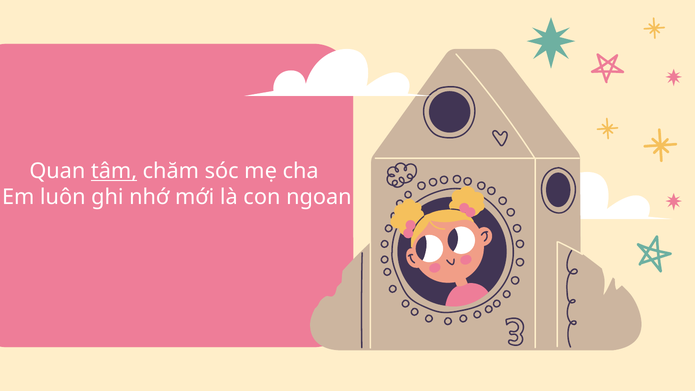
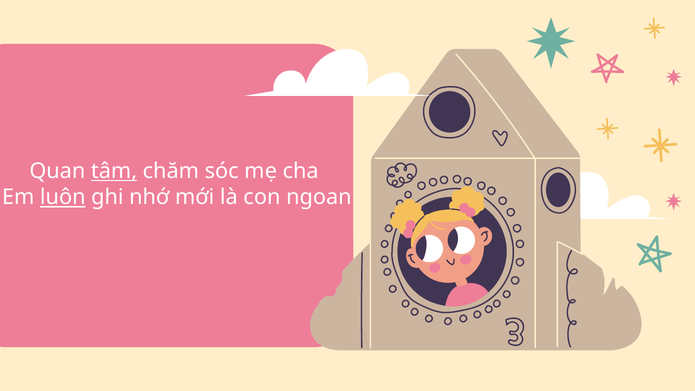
luôn underline: none -> present
